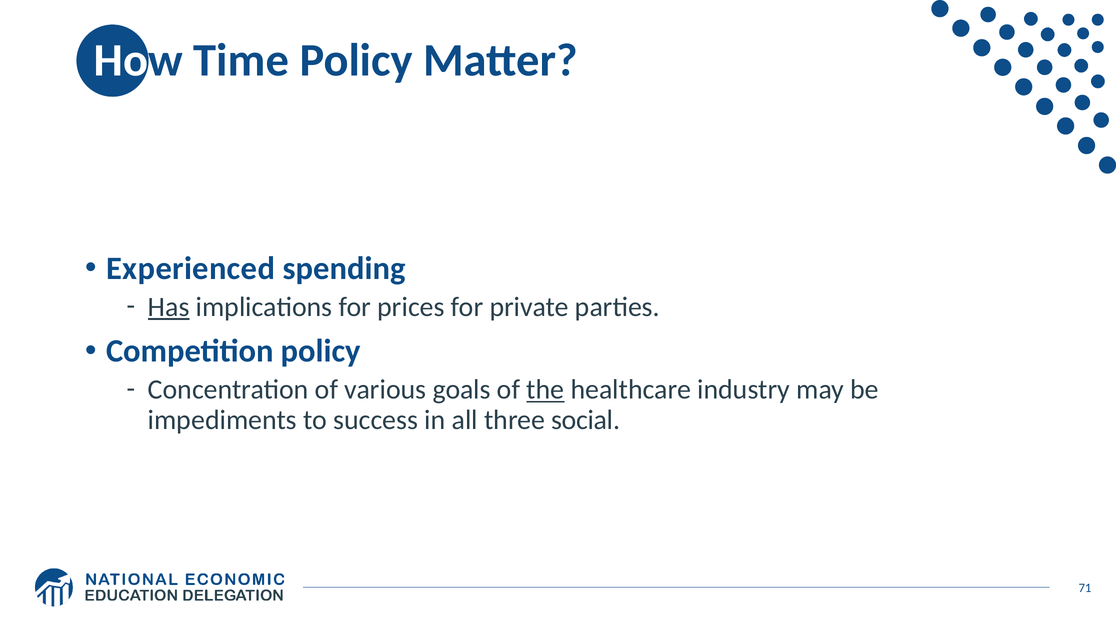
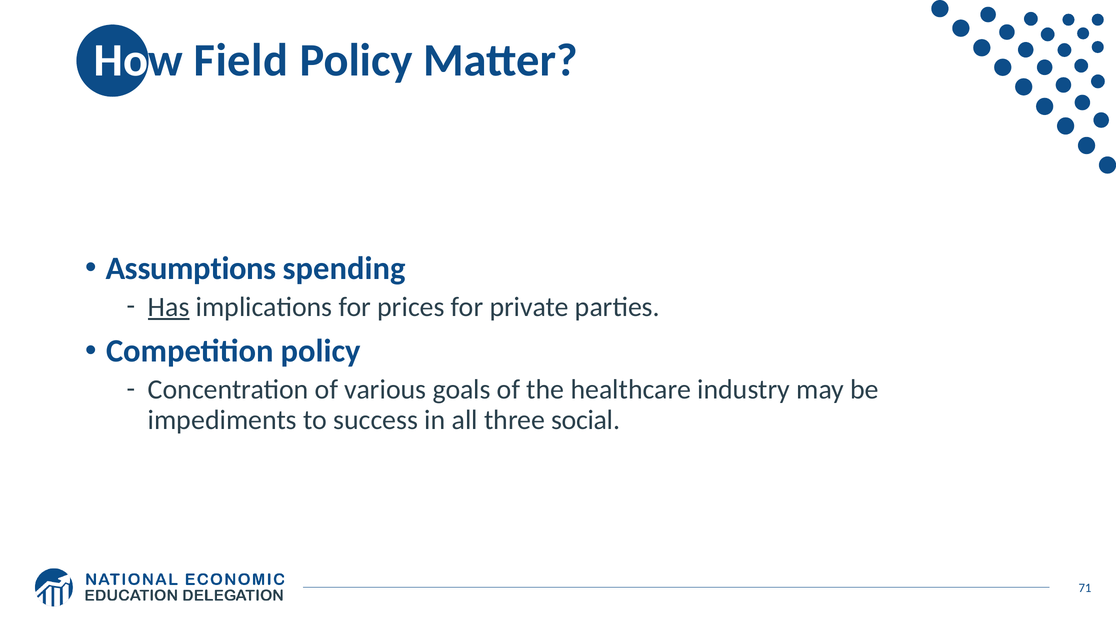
Time: Time -> Field
Experienced: Experienced -> Assumptions
the underline: present -> none
